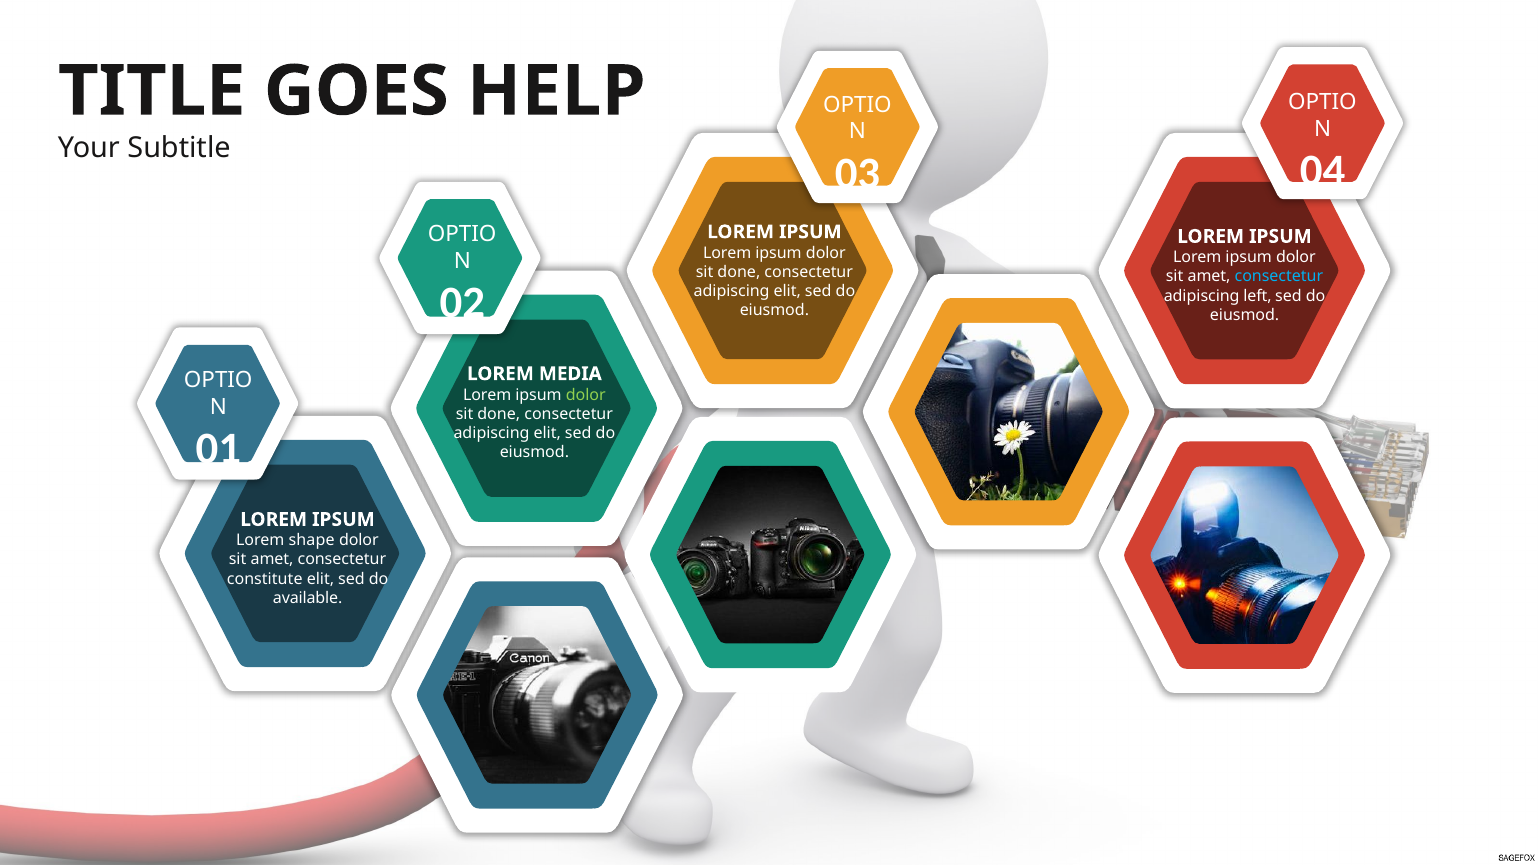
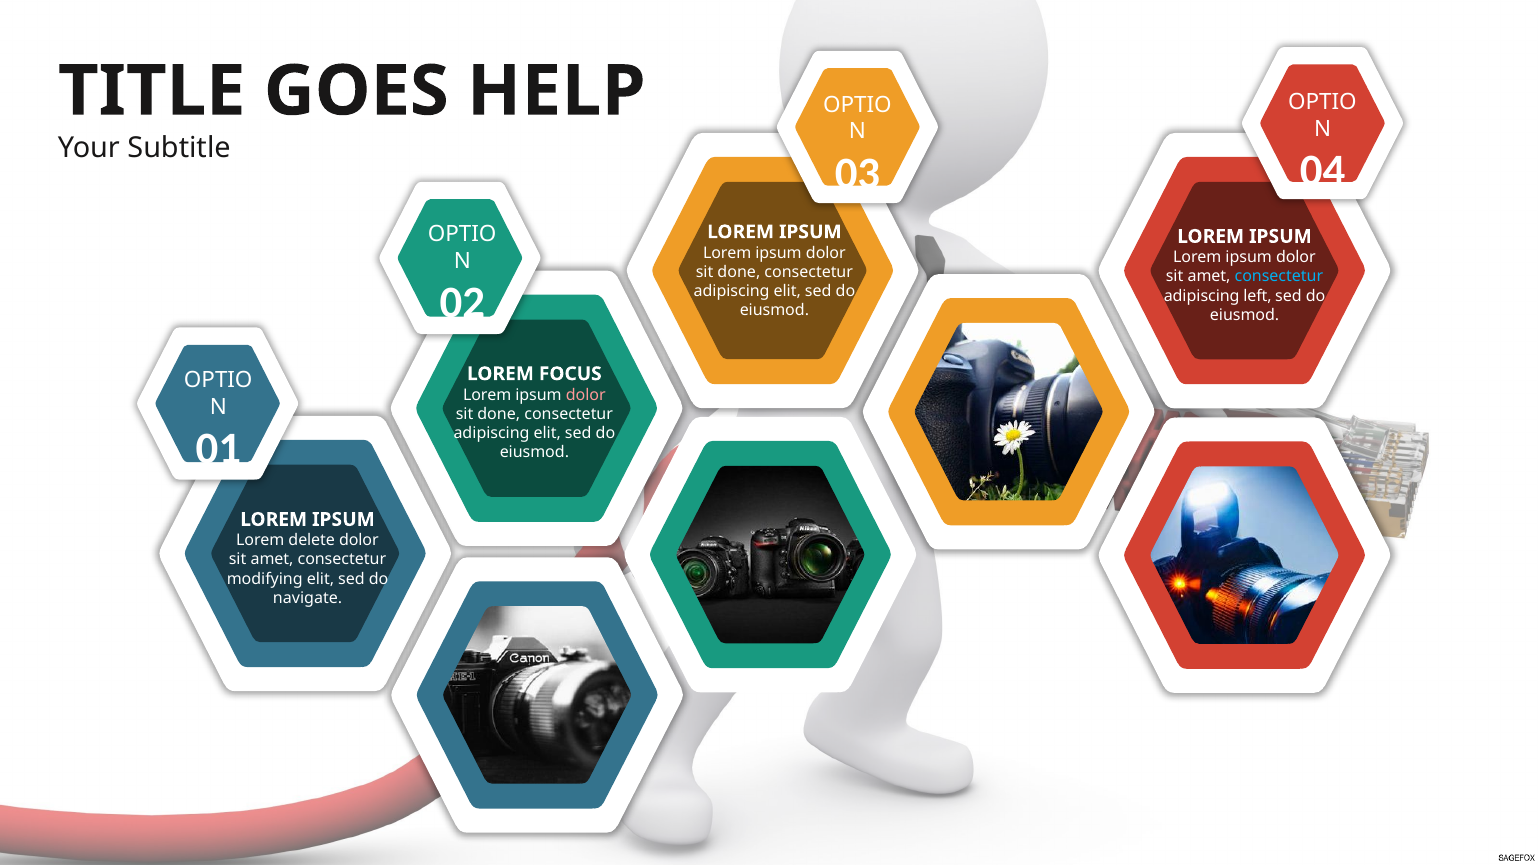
MEDIA: MEDIA -> FOCUS
dolor at (586, 395) colour: light green -> pink
shape: shape -> delete
constitute: constitute -> modifying
available: available -> navigate
